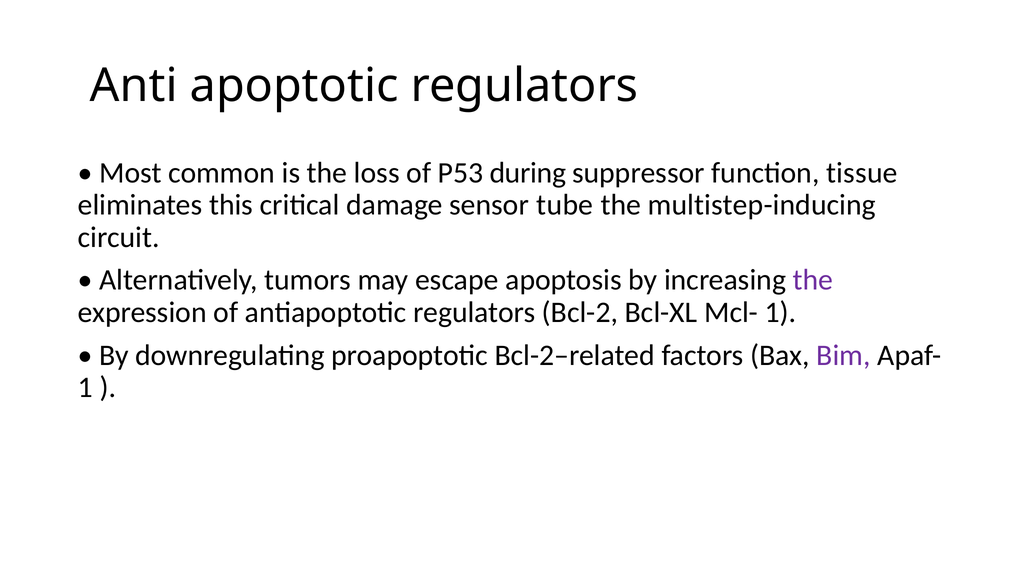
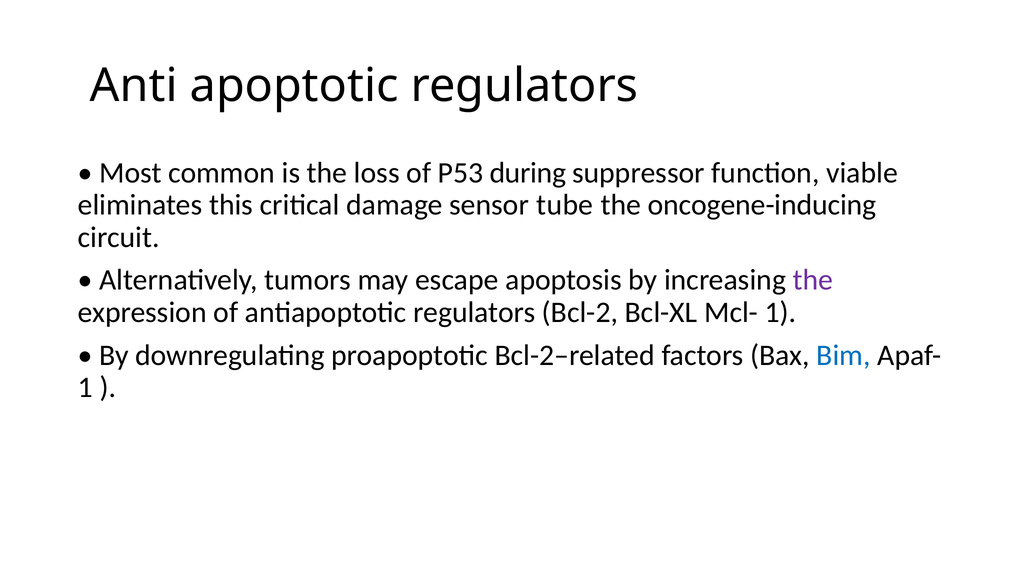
tissue: tissue -> viable
multistep-inducing: multistep-inducing -> oncogene-inducing
Bim colour: purple -> blue
